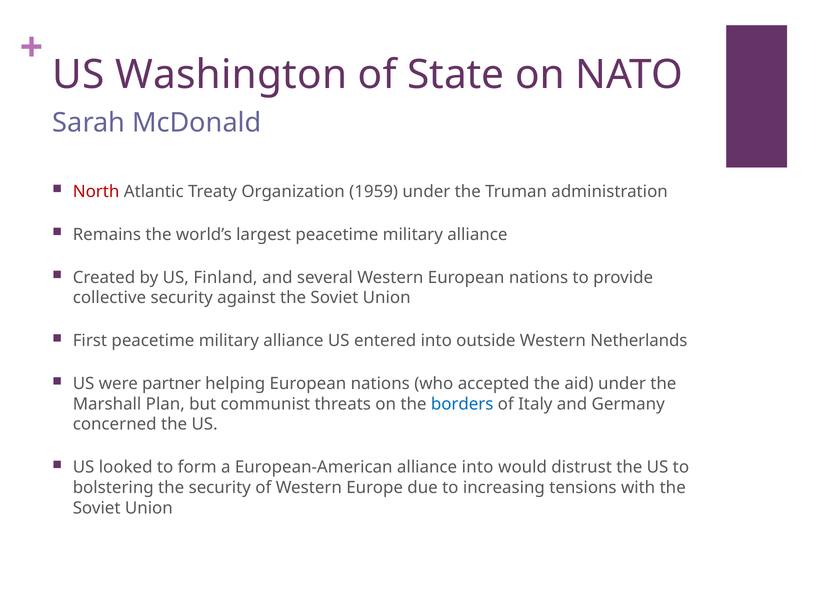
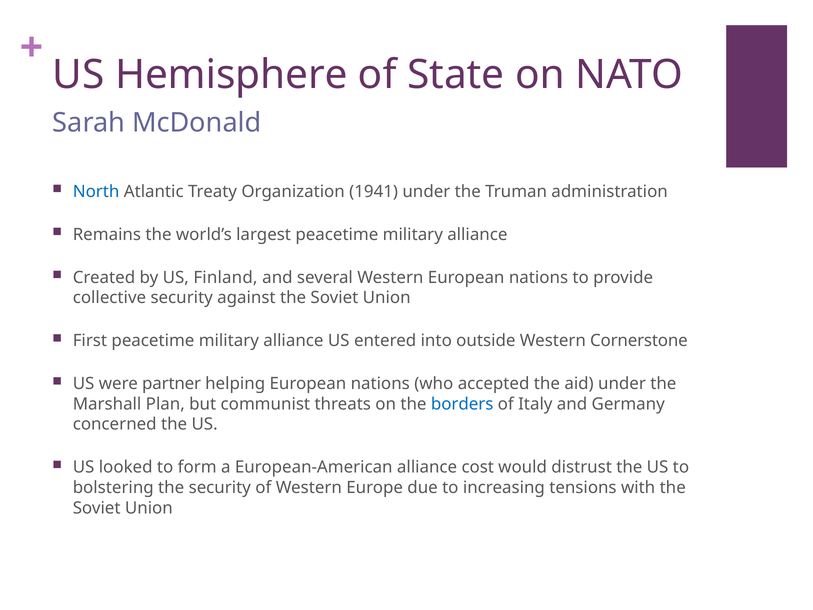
Washington: Washington -> Hemisphere
North colour: red -> blue
1959: 1959 -> 1941
Netherlands: Netherlands -> Cornerstone
alliance into: into -> cost
